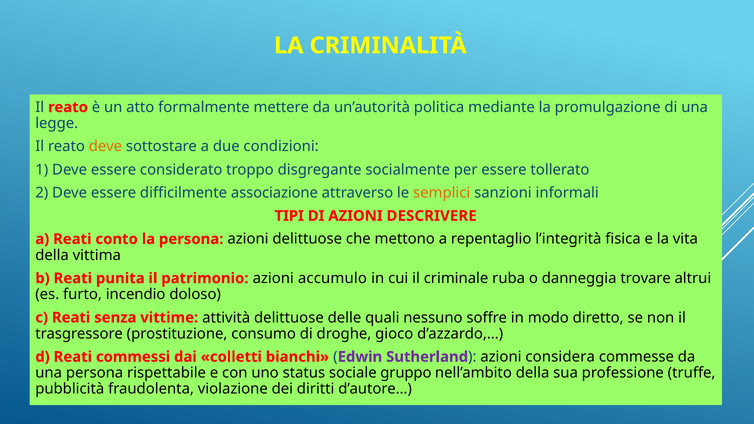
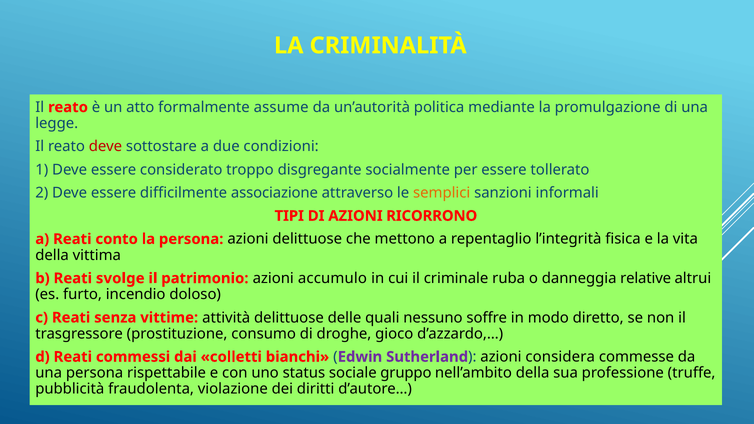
mettere: mettere -> assume
deve at (105, 147) colour: orange -> red
DESCRIVERE: DESCRIVERE -> RICORRONO
punita: punita -> svolge
trovare: trovare -> relative
